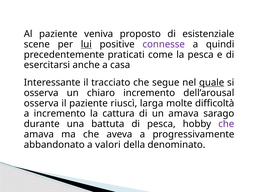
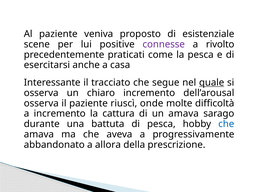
lui underline: present -> none
quindi: quindi -> rivolto
larga: larga -> onde
che at (226, 124) colour: purple -> blue
valori: valori -> allora
denominato: denominato -> prescrizione
